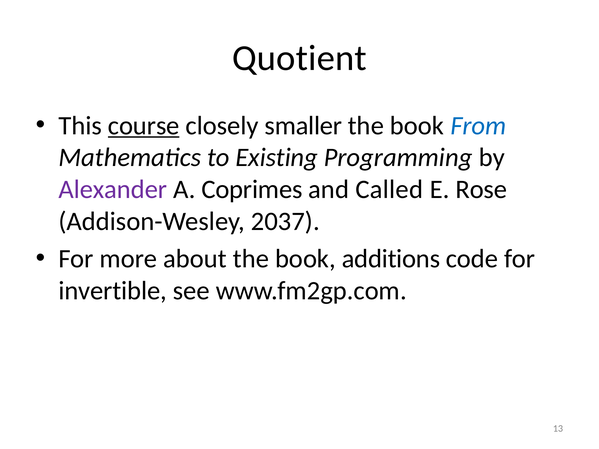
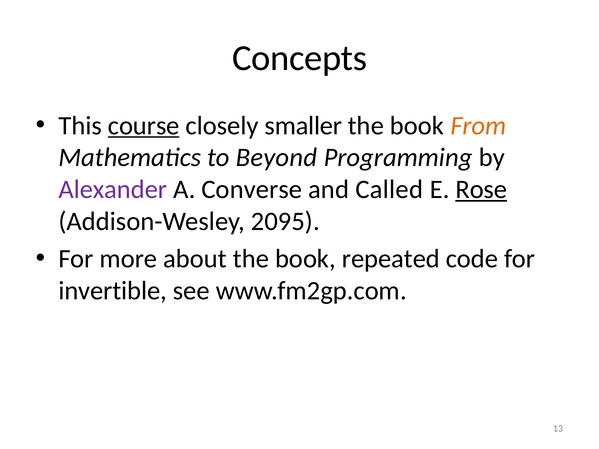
Quotient: Quotient -> Concepts
From colour: blue -> orange
Existing: Existing -> Beyond
Coprimes: Coprimes -> Converse
Rose underline: none -> present
2037: 2037 -> 2095
additions: additions -> repeated
